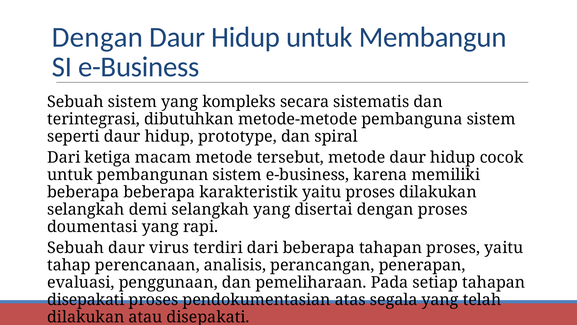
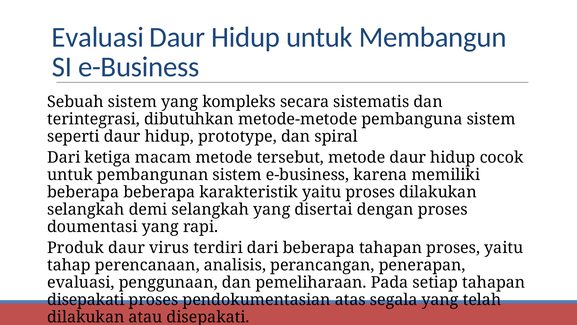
Dengan at (98, 37): Dengan -> Evaluasi
Sebuah at (76, 247): Sebuah -> Produk
